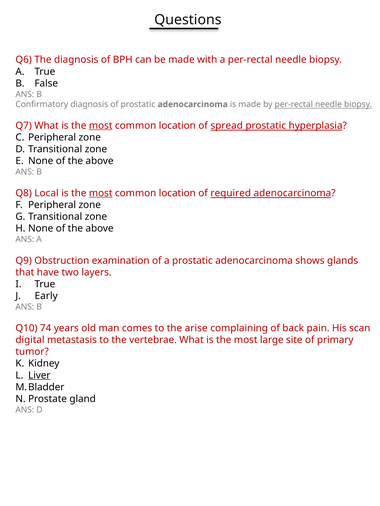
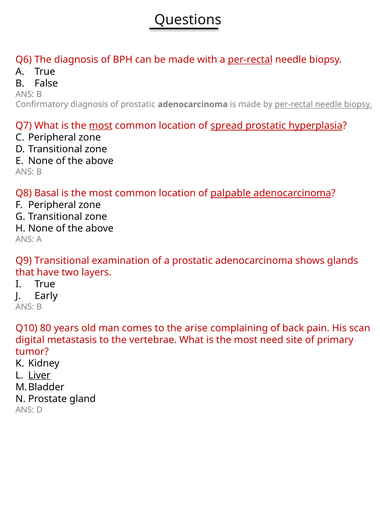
per-rectal at (250, 60) underline: none -> present
Local: Local -> Basal
most at (101, 193) underline: present -> none
required: required -> palpable
Q9 Obstruction: Obstruction -> Transitional
74: 74 -> 80
large: large -> need
